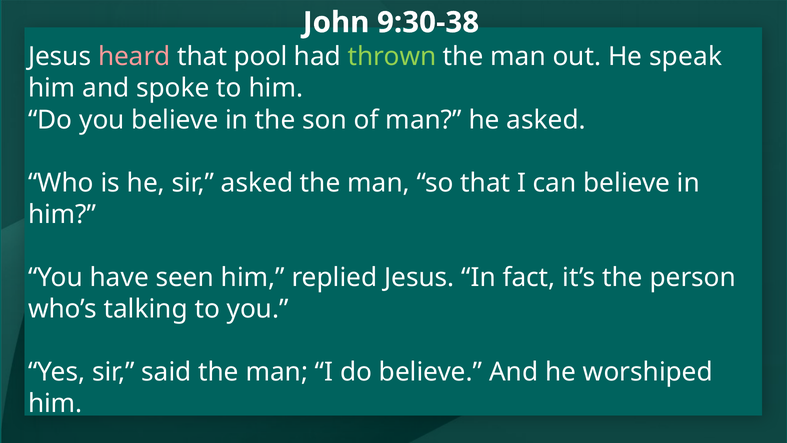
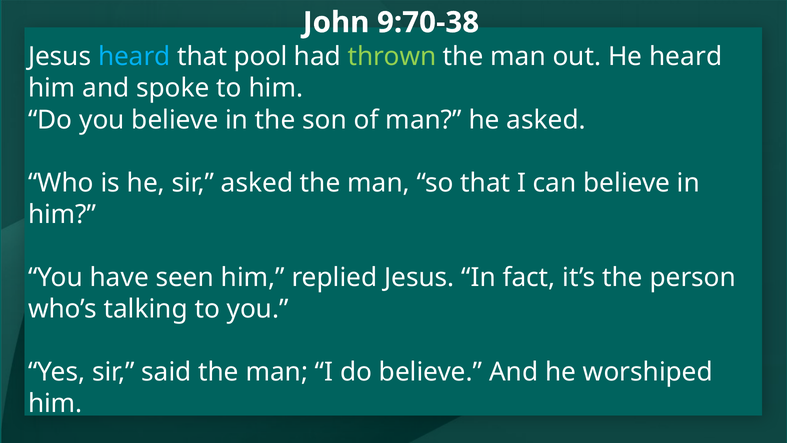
9:30-38: 9:30-38 -> 9:70-38
heard at (134, 57) colour: pink -> light blue
He speak: speak -> heard
